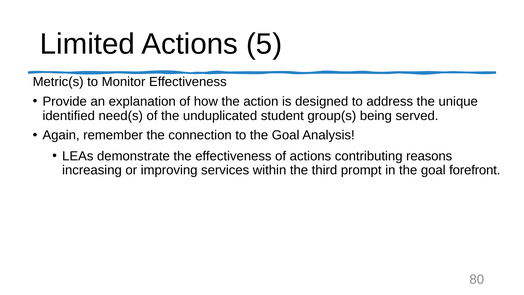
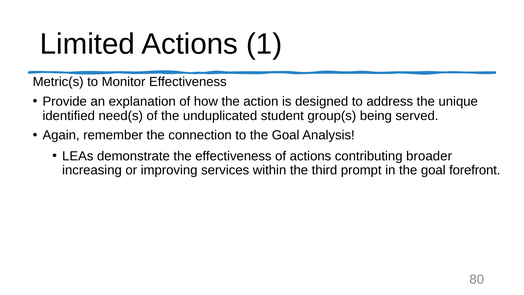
5: 5 -> 1
reasons: reasons -> broader
